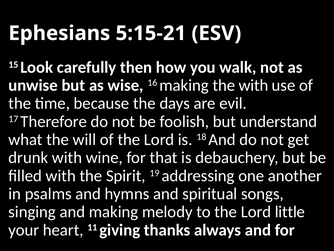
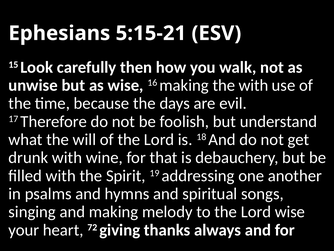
Lord little: little -> wise
11: 11 -> 72
